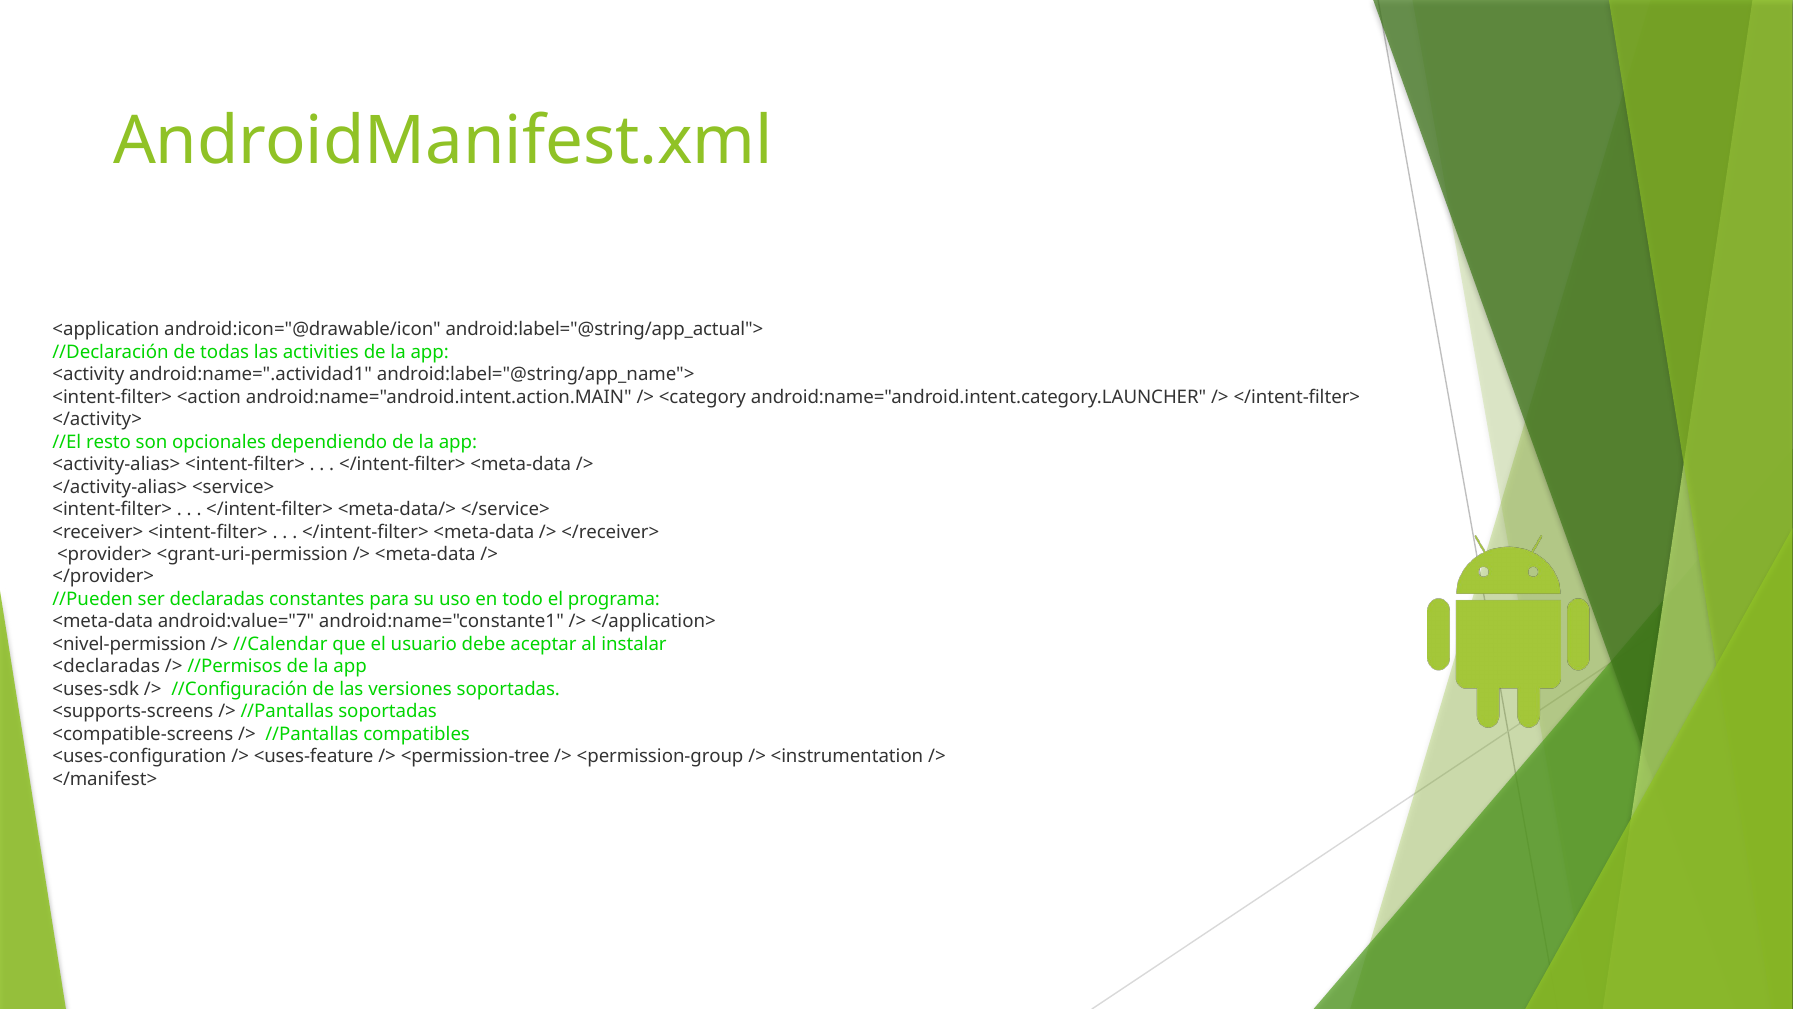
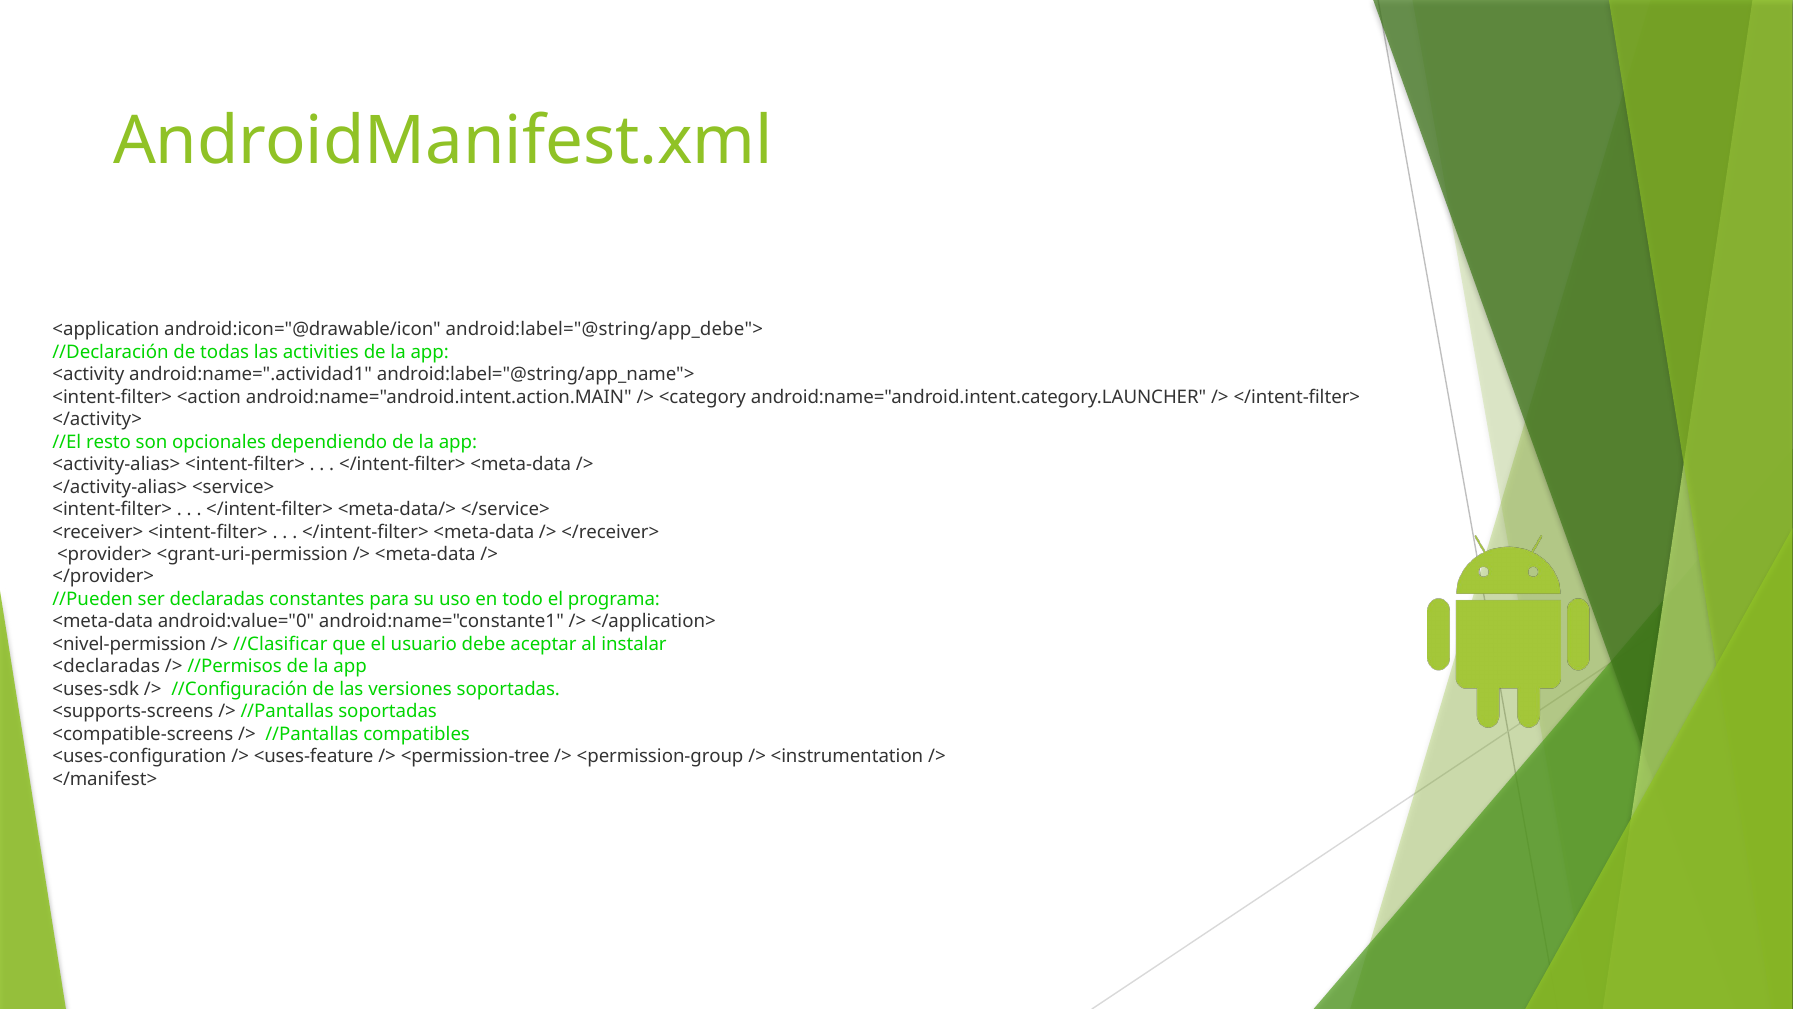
android:label="@string/app_actual">: android:label="@string/app_actual"> -> android:label="@string/app_debe">
android:value="7: android:value="7 -> android:value="0
//Calendar: //Calendar -> //Clasificar
